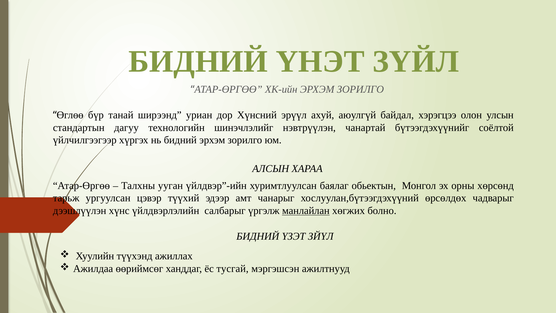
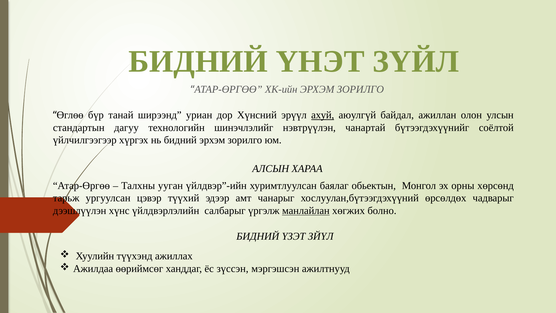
ахуй underline: none -> present
хэрэгцээ: хэрэгцээ -> ажиллан
тусгай: тусгай -> зүссэн
